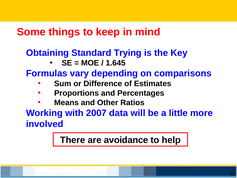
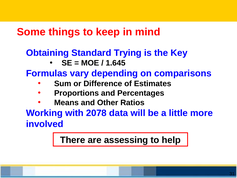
2007: 2007 -> 2078
avoidance: avoidance -> assessing
